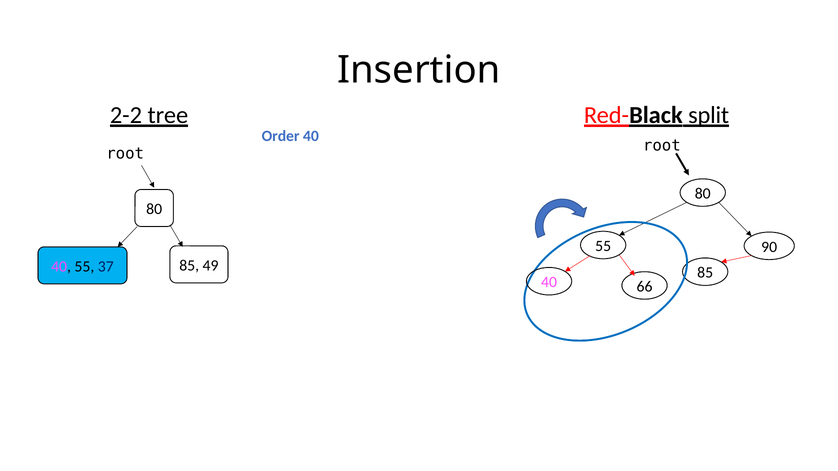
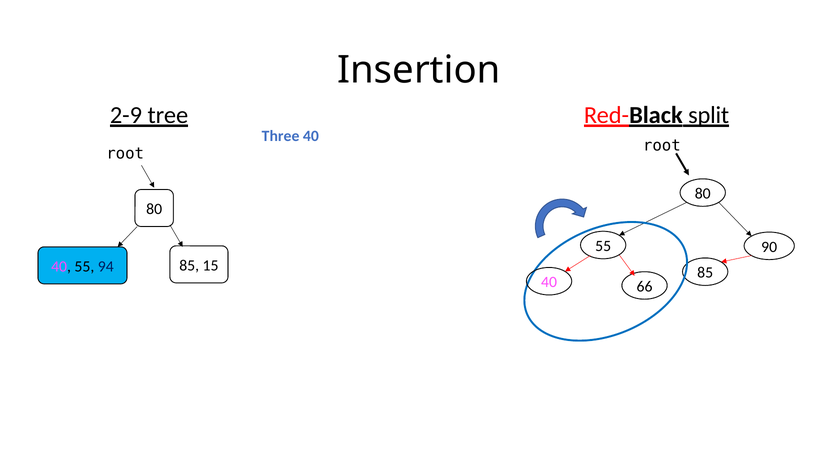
2-2: 2-2 -> 2-9
Order: Order -> Three
49: 49 -> 15
37: 37 -> 94
